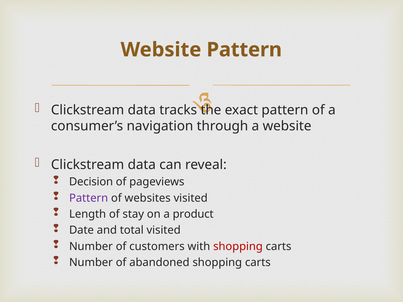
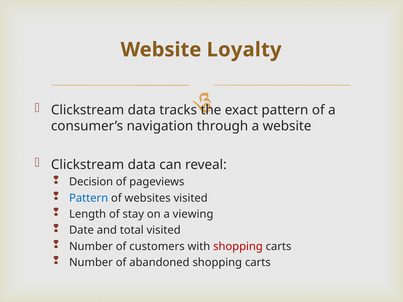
Website Pattern: Pattern -> Loyalty
Pattern at (89, 198) colour: purple -> blue
product: product -> viewing
